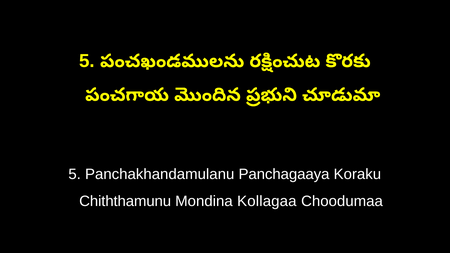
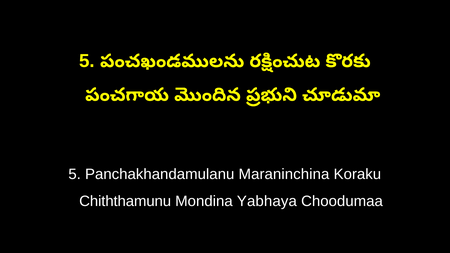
Panchagaaya: Panchagaaya -> Maraninchina
Kollagaa: Kollagaa -> Yabhaya
